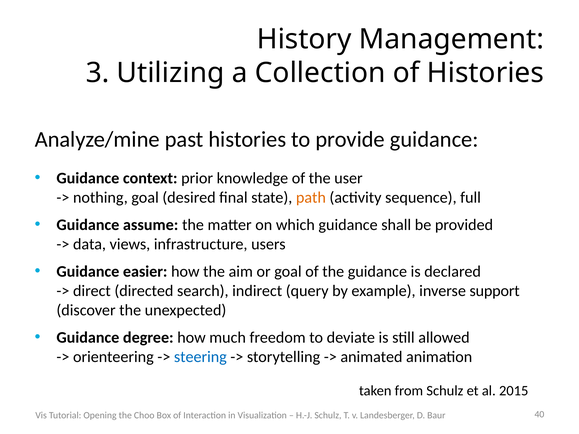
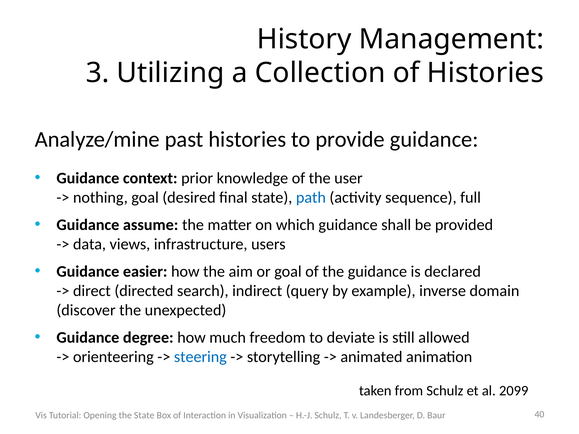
path colour: orange -> blue
support: support -> domain
2015: 2015 -> 2099
the Choo: Choo -> State
